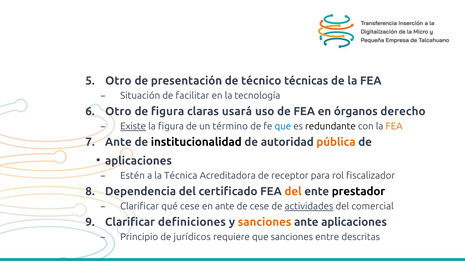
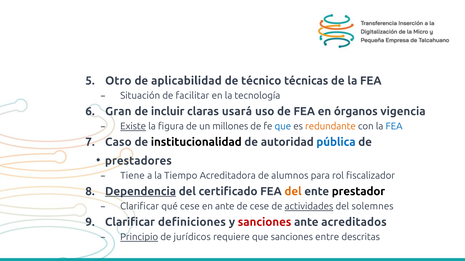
presentación: presentación -> aplicabilidad
Otro at (118, 112): Otro -> Gran
de figura: figura -> incluir
derecho: derecho -> vigencia
término: término -> millones
redundante colour: black -> orange
FEA at (394, 127) colour: orange -> blue
Ante at (118, 142): Ante -> Caso
pública colour: orange -> blue
aplicaciones at (138, 161): aplicaciones -> prestadores
Estén: Estén -> Tiene
Técnica: Técnica -> Tiempo
receptor: receptor -> alumnos
Dependencia underline: none -> present
comercial: comercial -> solemnes
sanciones at (265, 222) colour: orange -> red
ante aplicaciones: aplicaciones -> acreditados
Principio underline: none -> present
